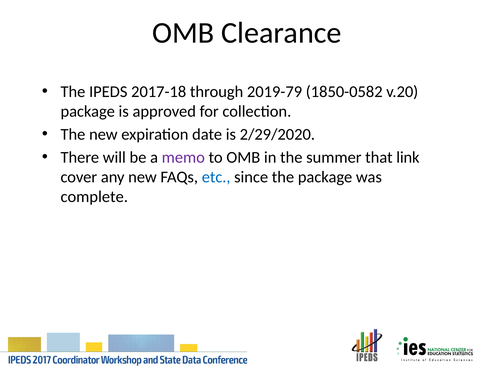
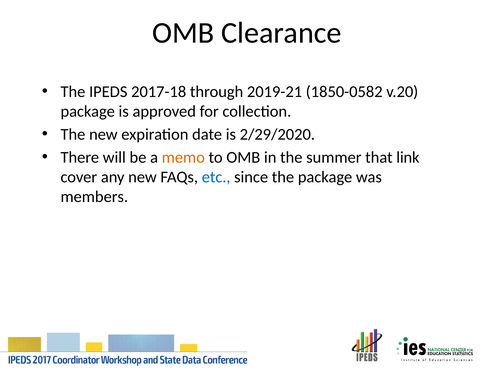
2019-79: 2019-79 -> 2019-21
memo colour: purple -> orange
complete: complete -> members
